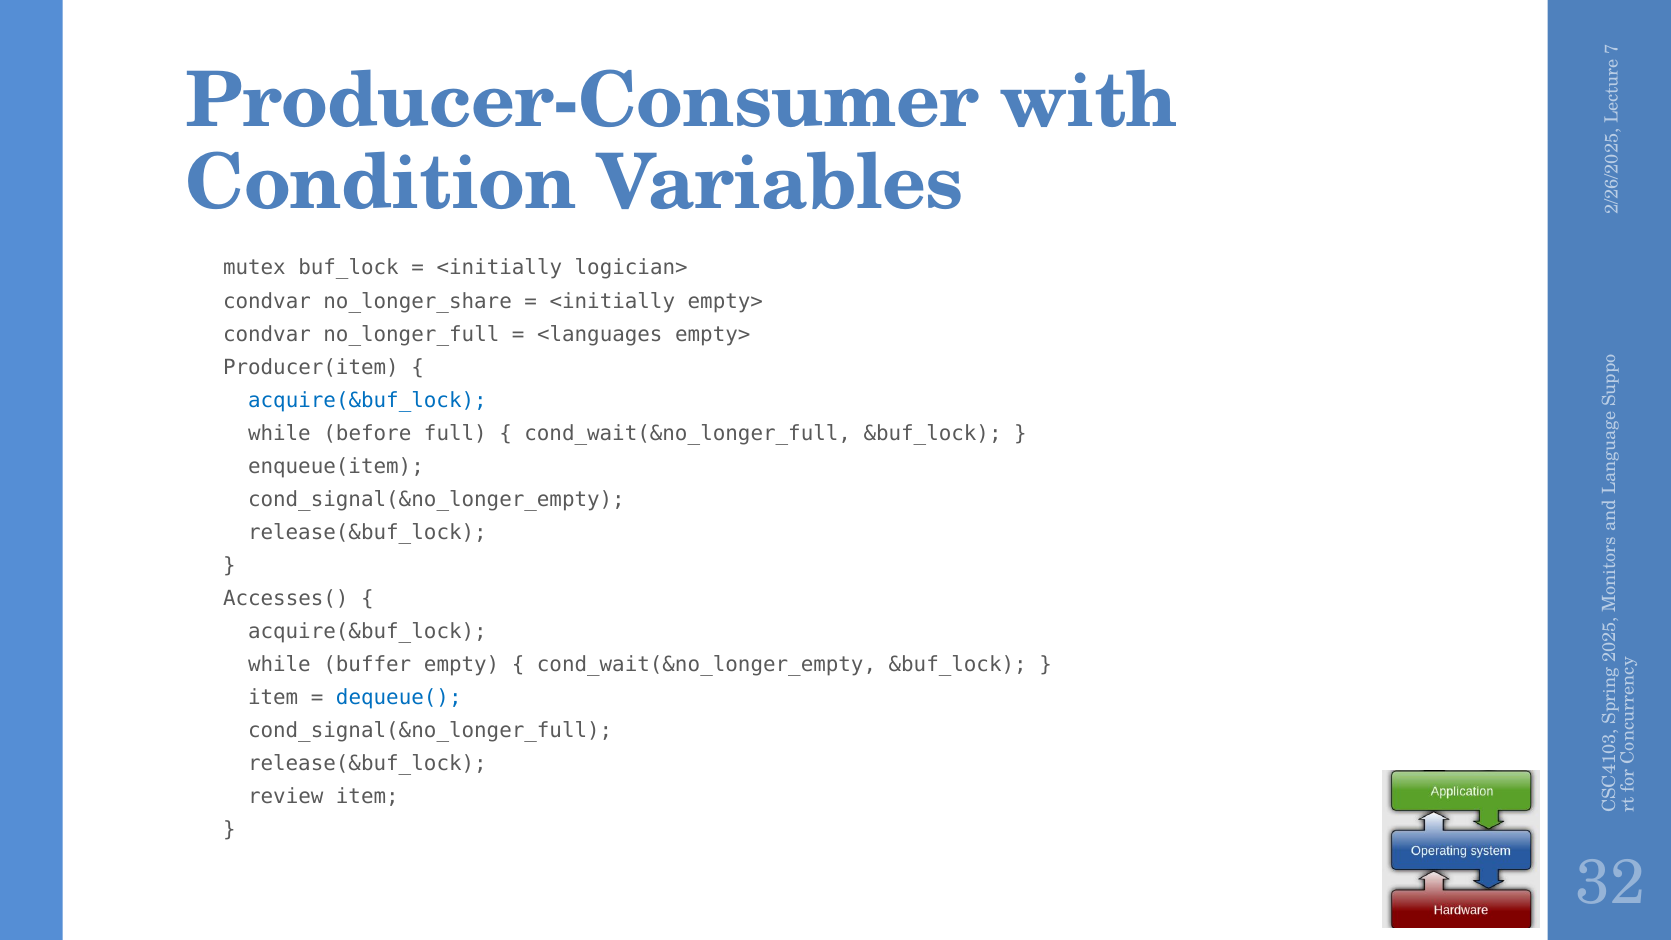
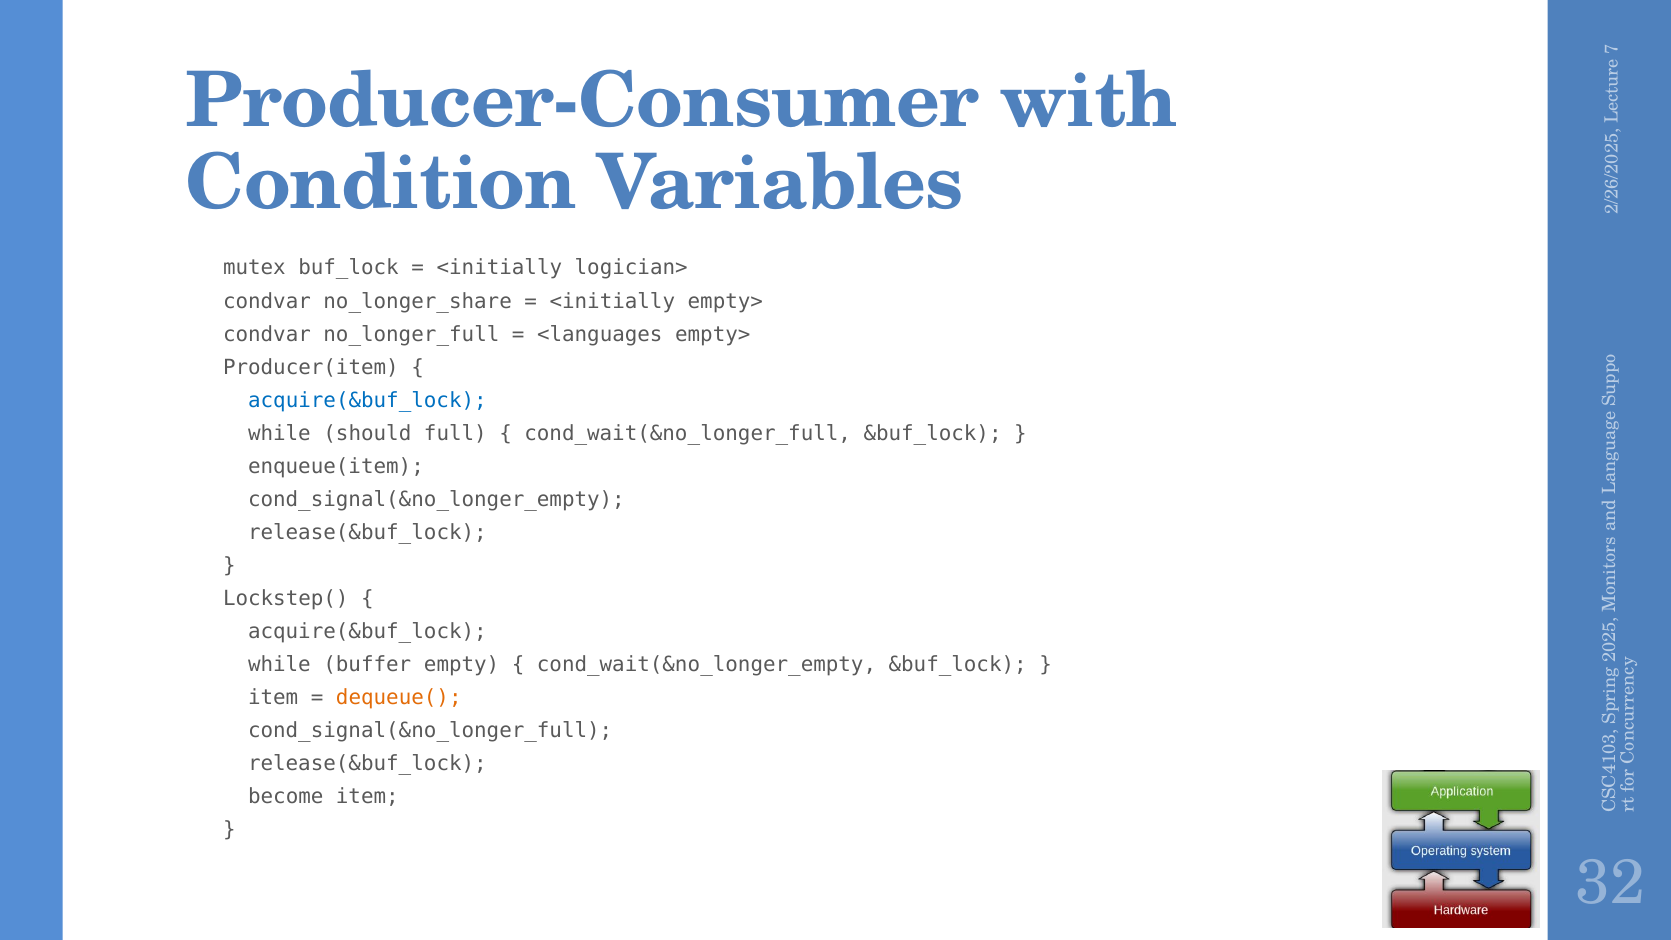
before: before -> should
Accesses(: Accesses( -> Lockstep(
dequeue( colour: blue -> orange
review: review -> become
